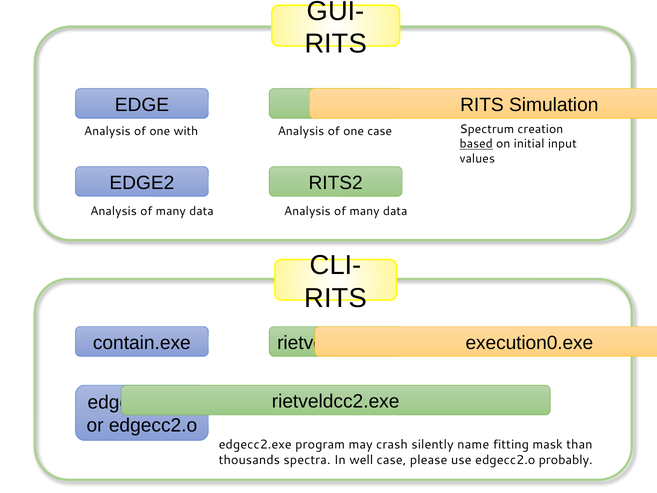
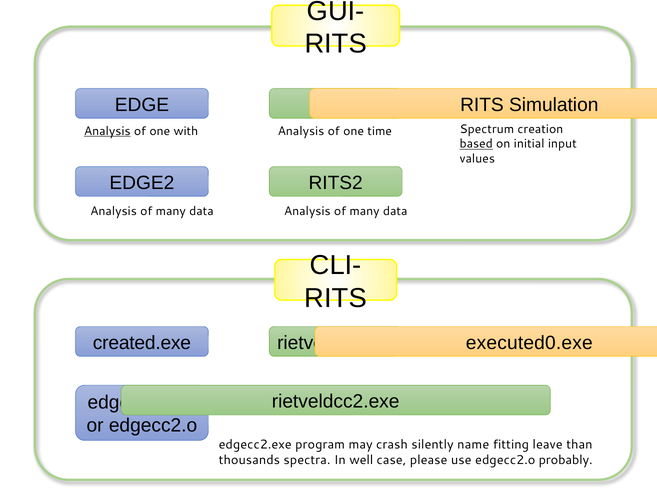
Analysis at (107, 131) underline: none -> present
one case: case -> time
contain.exe: contain.exe -> created.exe
execution0.exe: execution0.exe -> executed0.exe
mask: mask -> leave
